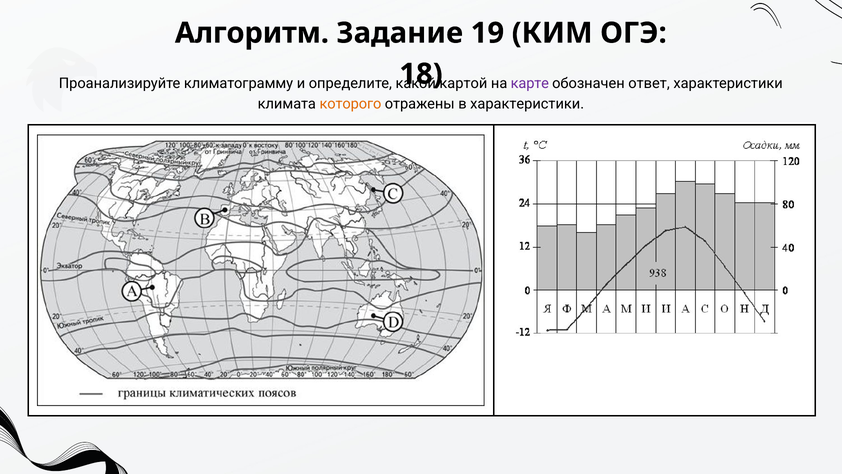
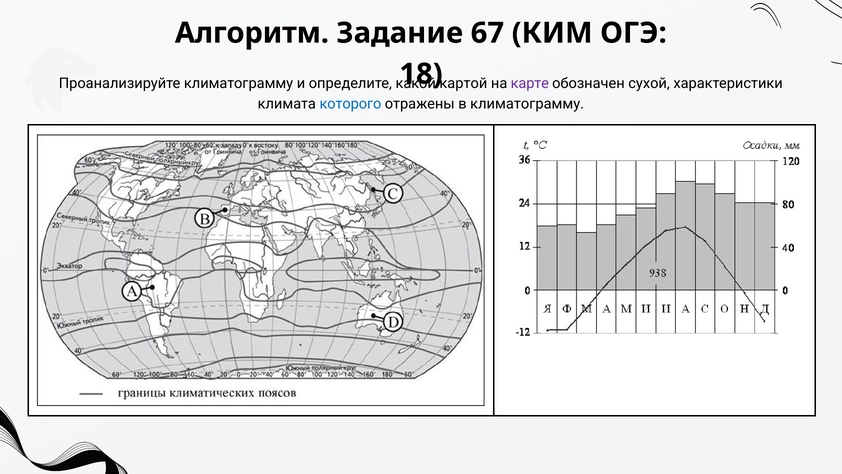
19: 19 -> 67
ответ: ответ -> сухой
которого colour: orange -> blue
в характеристики: характеристики -> климатограмму
